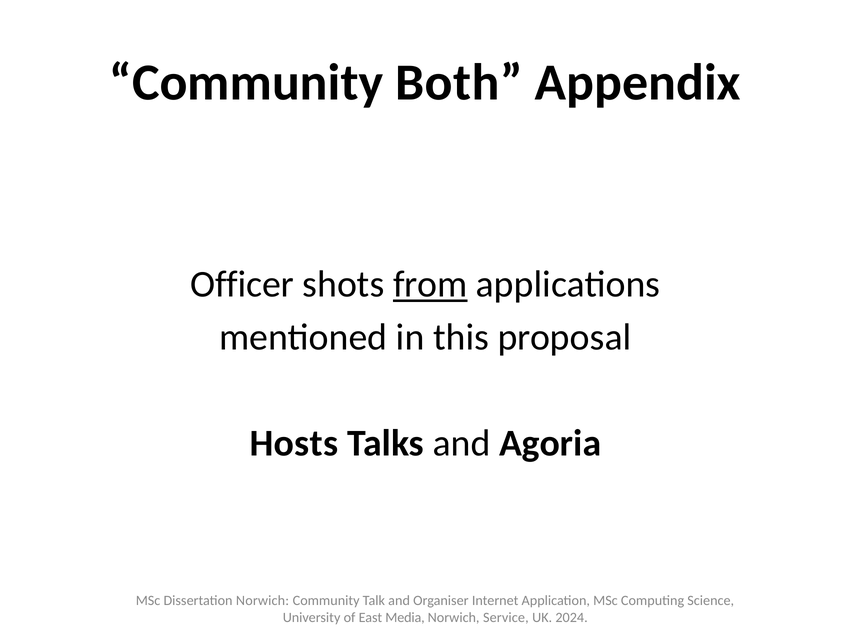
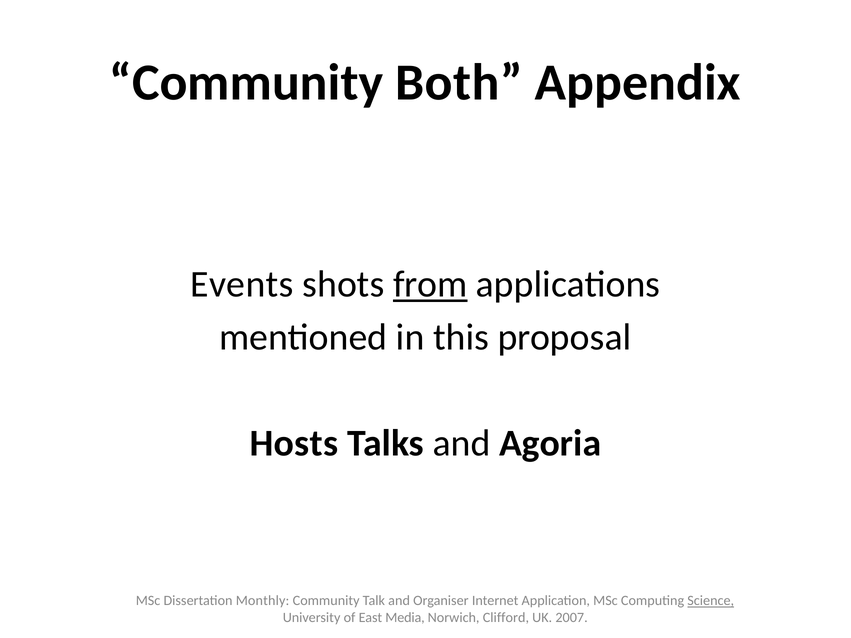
Officer: Officer -> Events
Dissertation Norwich: Norwich -> Monthly
Science underline: none -> present
Service: Service -> Clifford
2024: 2024 -> 2007
